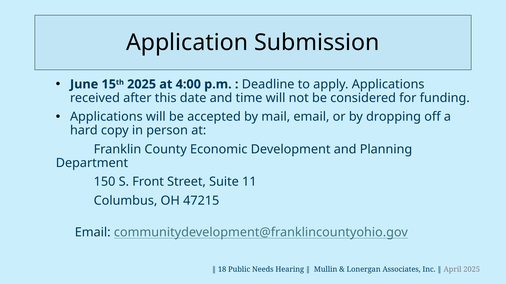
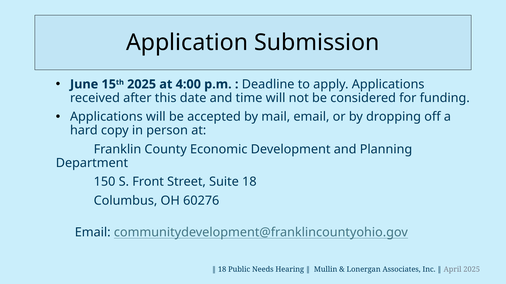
Suite 11: 11 -> 18
47215: 47215 -> 60276
